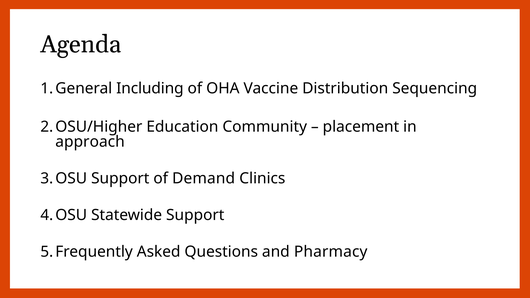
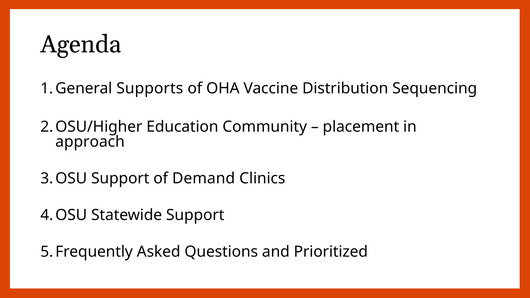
Including: Including -> Supports
Pharmacy: Pharmacy -> Prioritized
